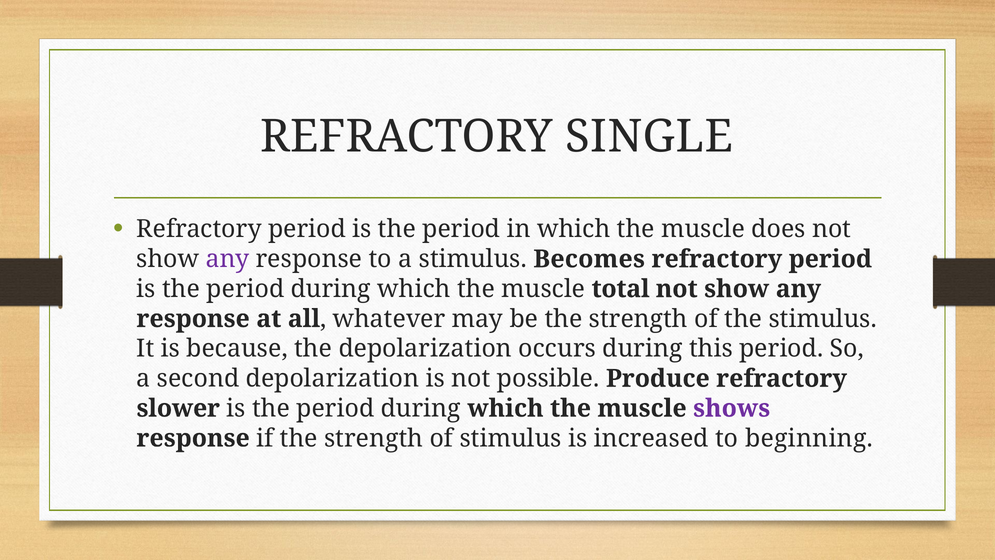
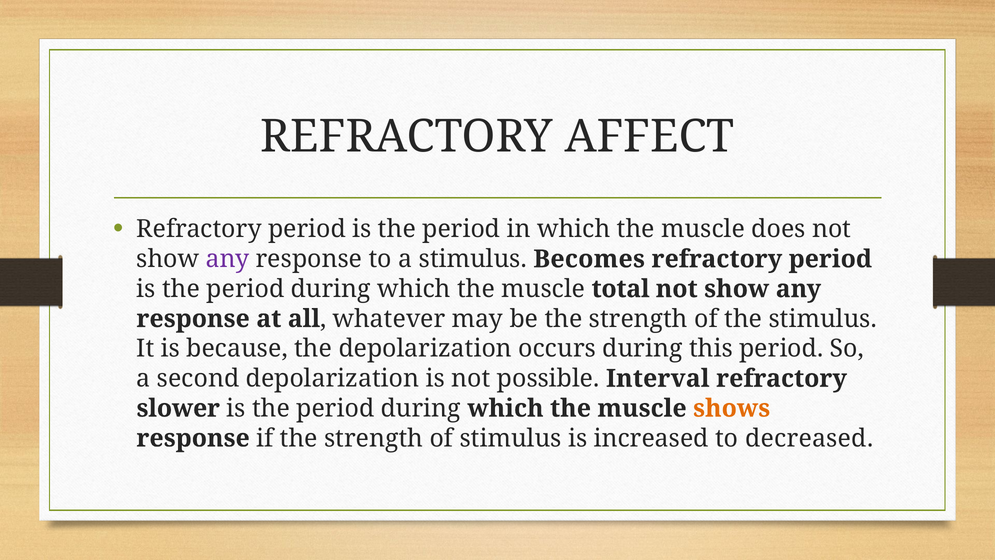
SINGLE: SINGLE -> AFFECT
Produce: Produce -> Interval
shows colour: purple -> orange
beginning: beginning -> decreased
